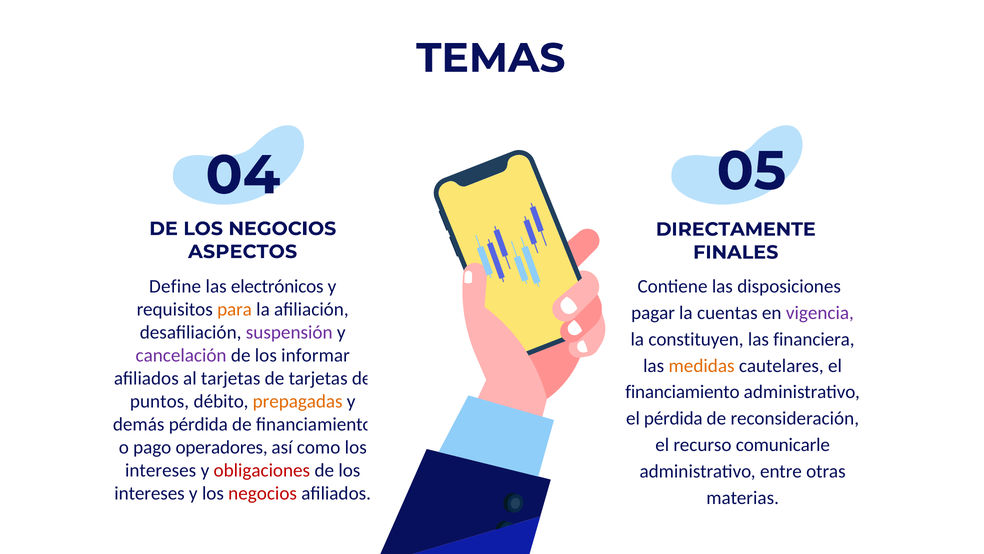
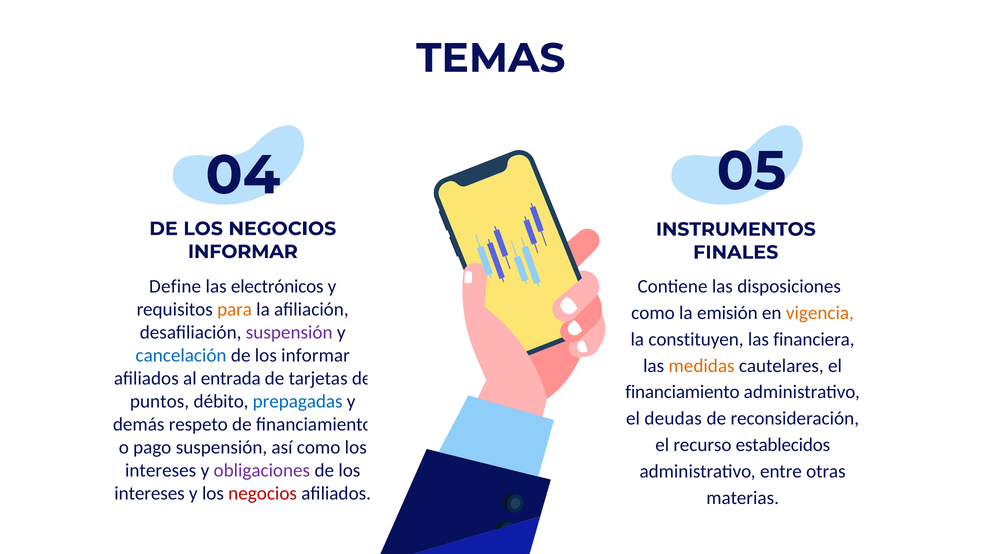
DIRECTAMENTE: DIRECTAMENTE -> INSTRUMENTOS
ASPECTOS at (243, 252): ASPECTOS -> INFORMAR
pagar at (653, 313): pagar -> como
cuentas at (727, 313): cuentas -> emisión
vigencia colour: purple -> orange
cancelación at (181, 355) colour: purple -> blue
al tarjetas: tarjetas -> entrada
prepagadas colour: orange -> blue
el pérdida: pérdida -> deudas
demás pérdida: pérdida -> respeto
comunicarle: comunicarle -> establecidos
pago operadores: operadores -> suspensión
obligaciones at (262, 470) colour: red -> purple
